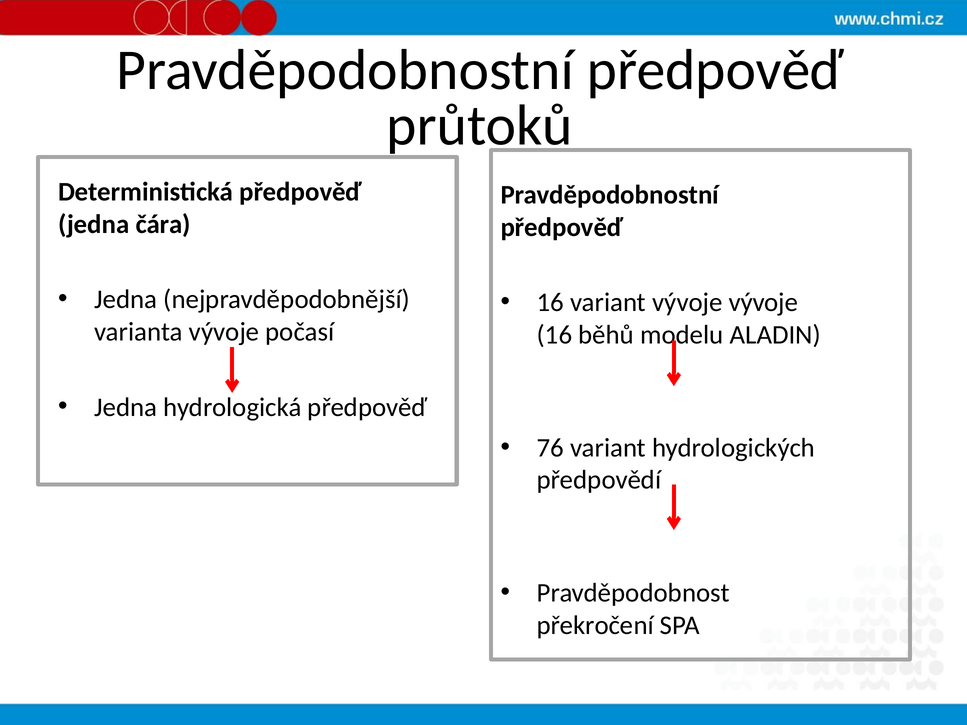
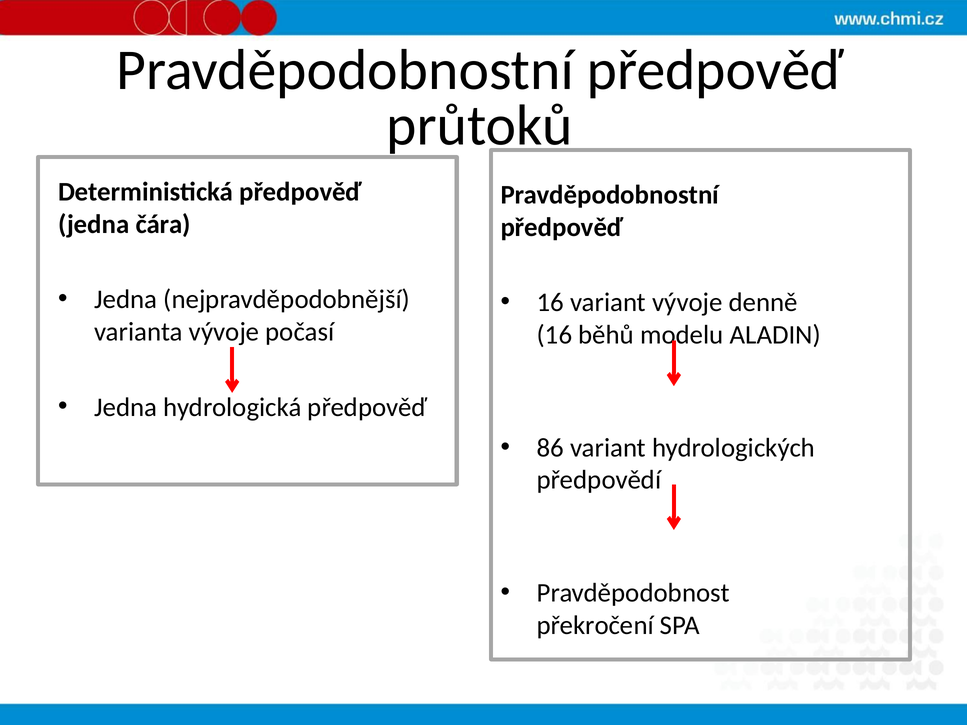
vývoje vývoje: vývoje -> denně
76: 76 -> 86
